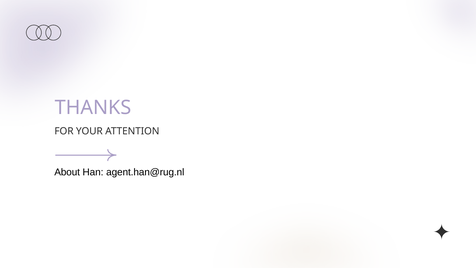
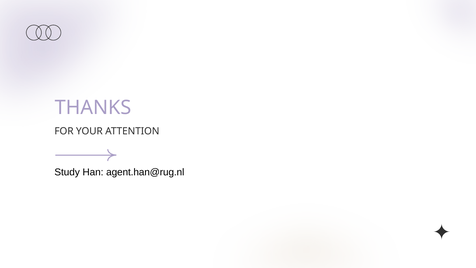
About: About -> Study
